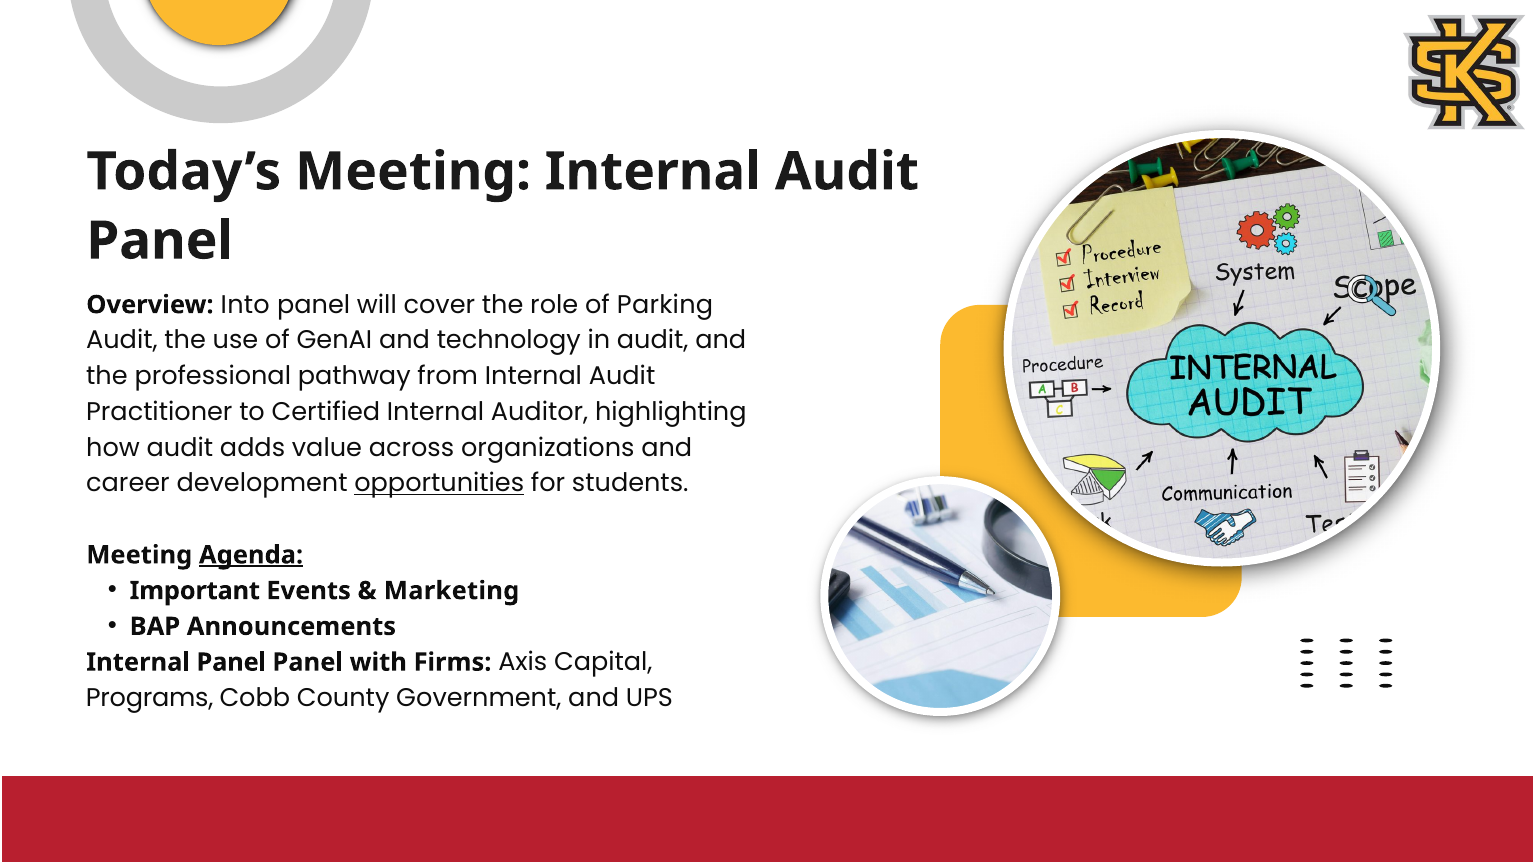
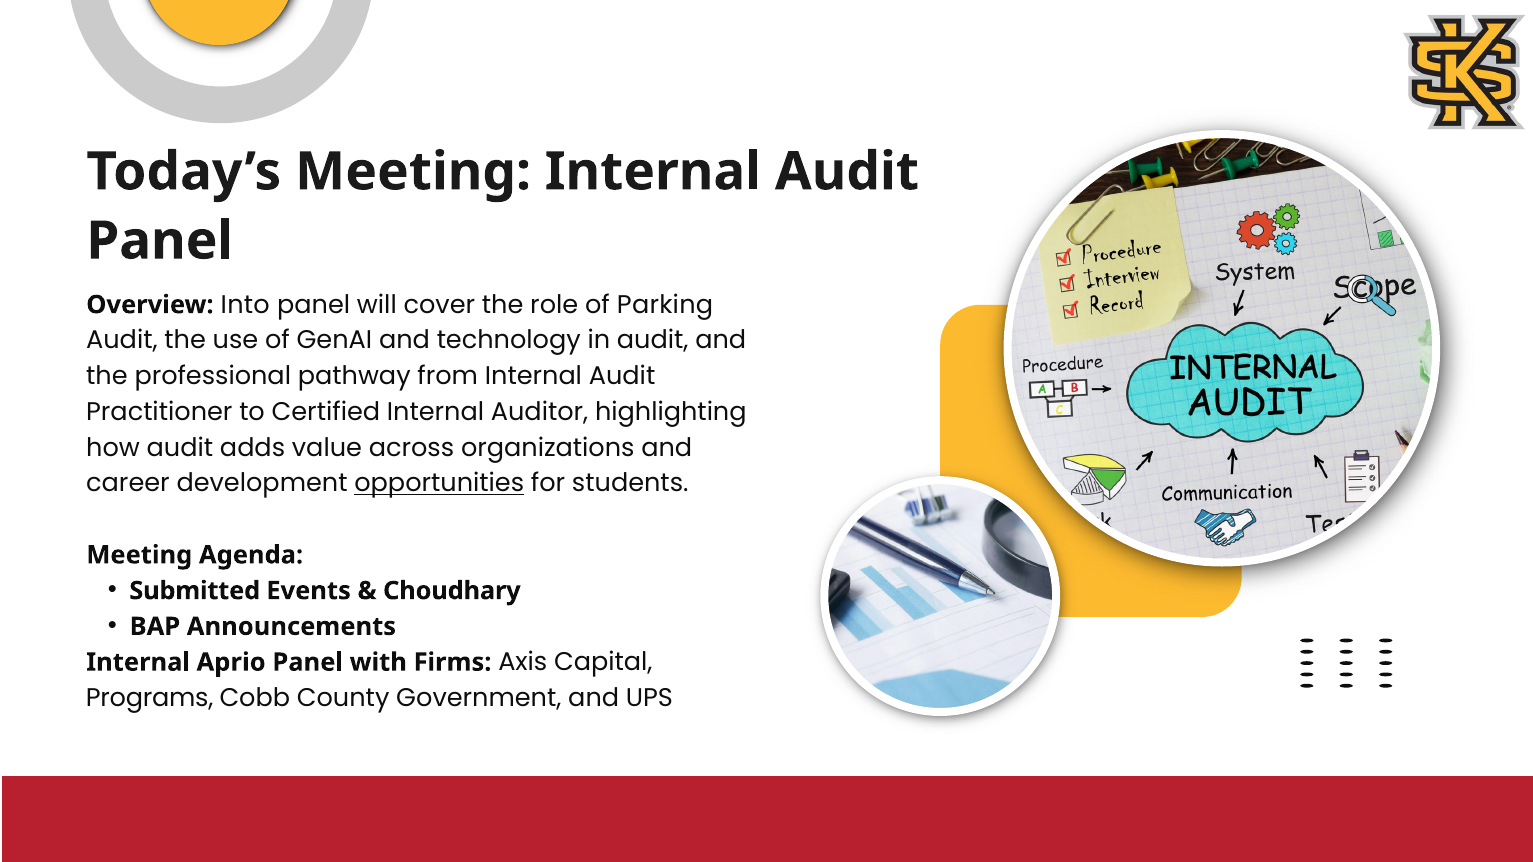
Agenda underline: present -> none
Important: Important -> Submitted
Marketing: Marketing -> Choudhary
Internal Panel: Panel -> Aprio
